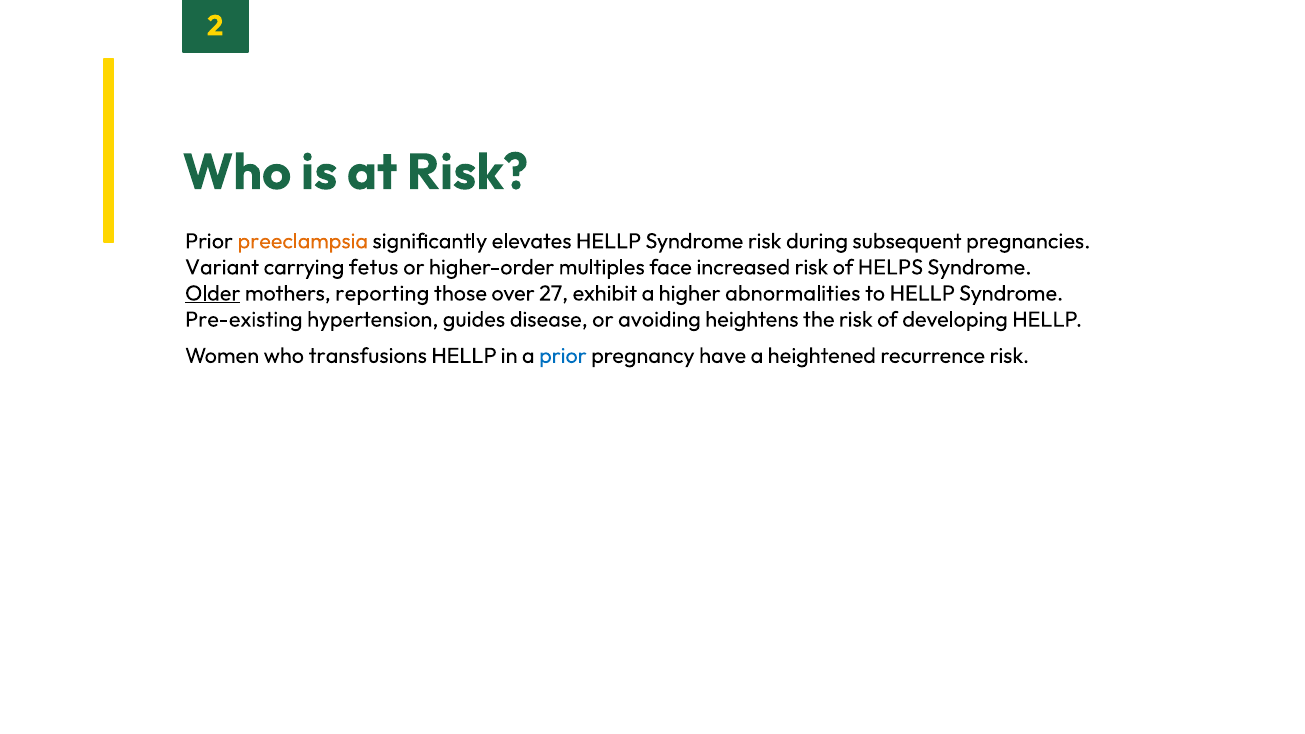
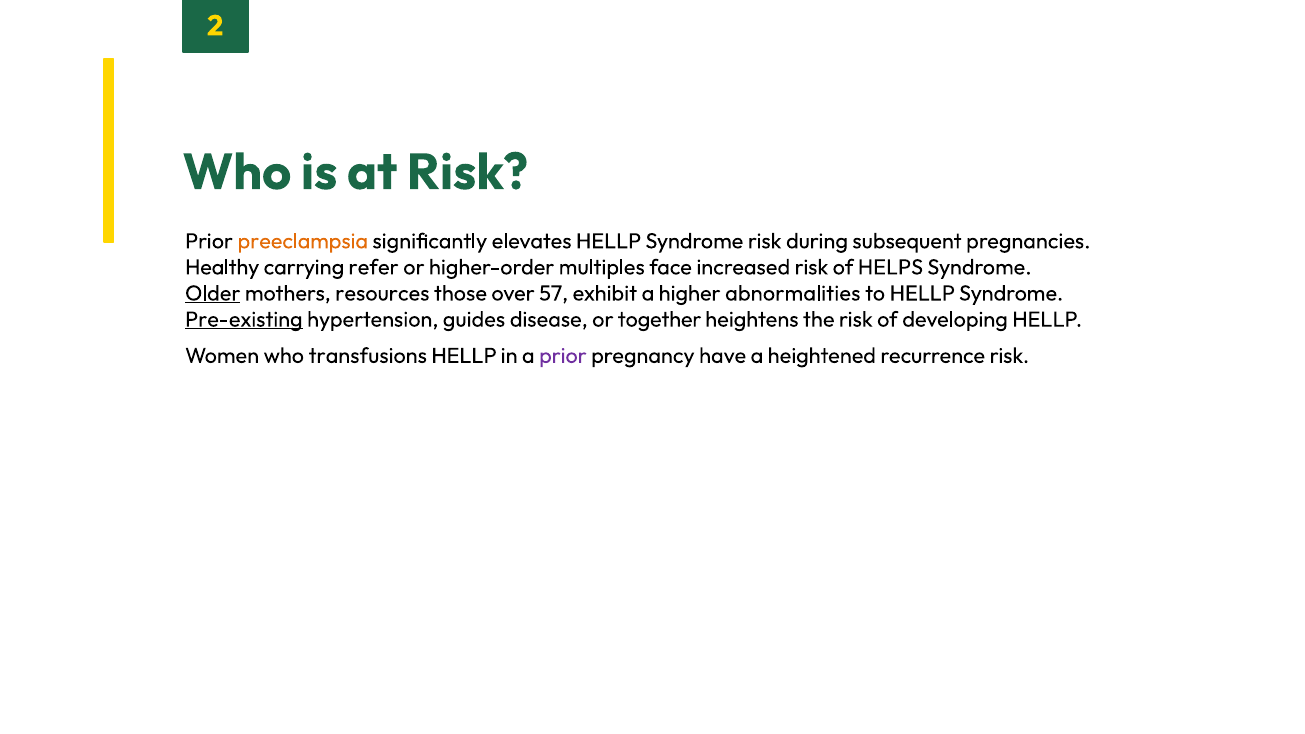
Variant: Variant -> Healthy
fetus: fetus -> refer
reporting: reporting -> resources
27: 27 -> 57
Pre-existing underline: none -> present
avoiding: avoiding -> together
prior at (563, 356) colour: blue -> purple
